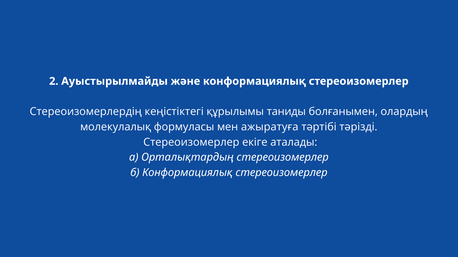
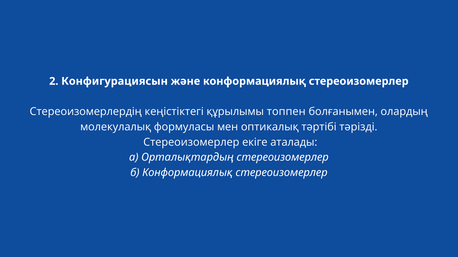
Ауыстырылмайды: Ауыстырылмайды -> Конфигурациясын
таниды: таниды -> топпен
ажыратуға: ажыратуға -> оптикалық
